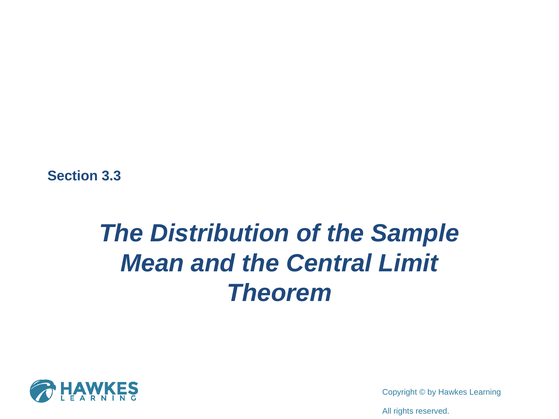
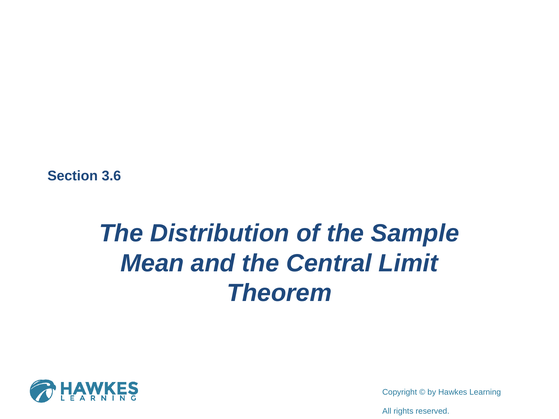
3.3: 3.3 -> 3.6
